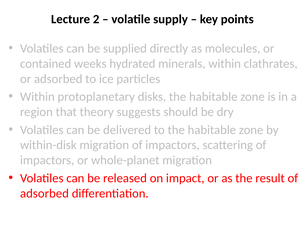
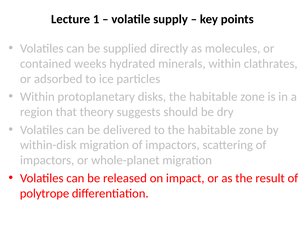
2: 2 -> 1
adsorbed at (44, 194): adsorbed -> polytrope
